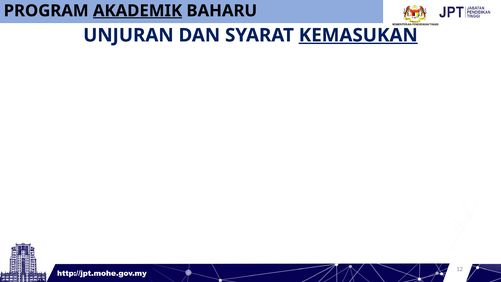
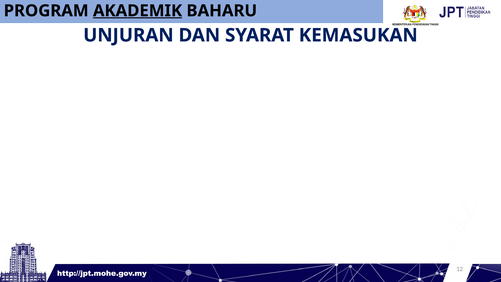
KEMASUKAN underline: present -> none
